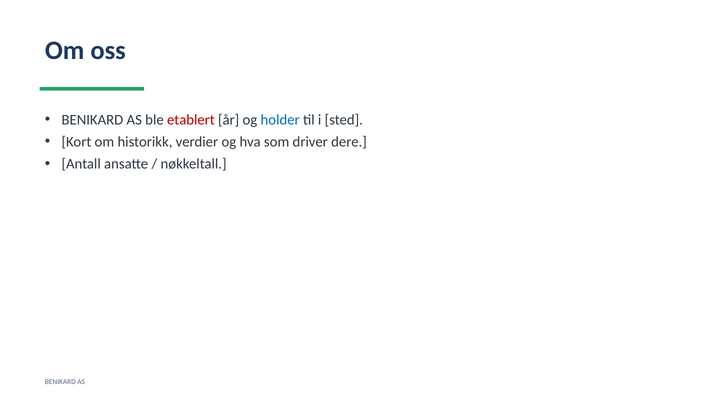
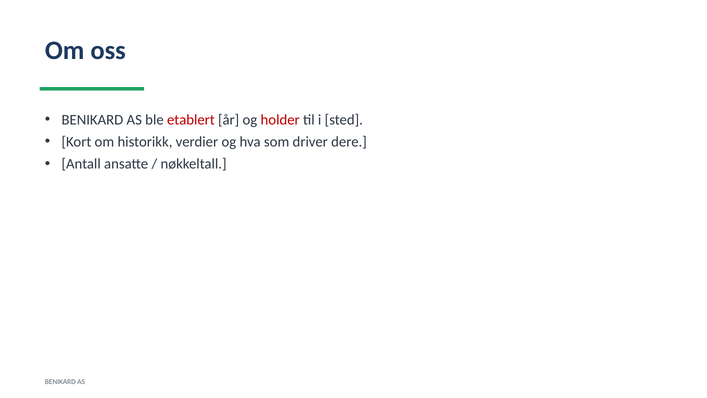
holder colour: blue -> red
